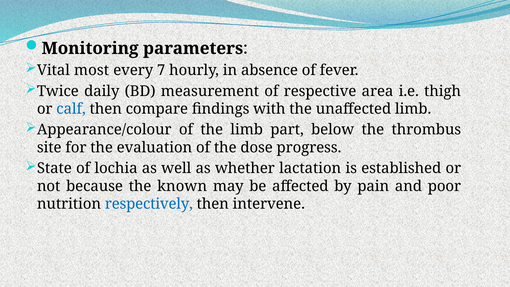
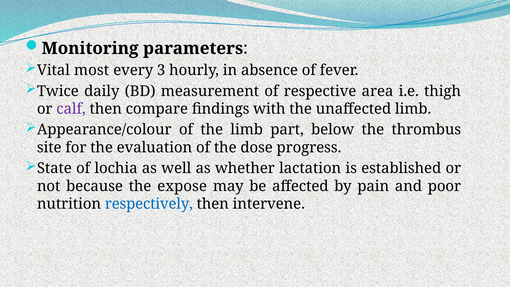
7: 7 -> 3
calf colour: blue -> purple
known: known -> expose
